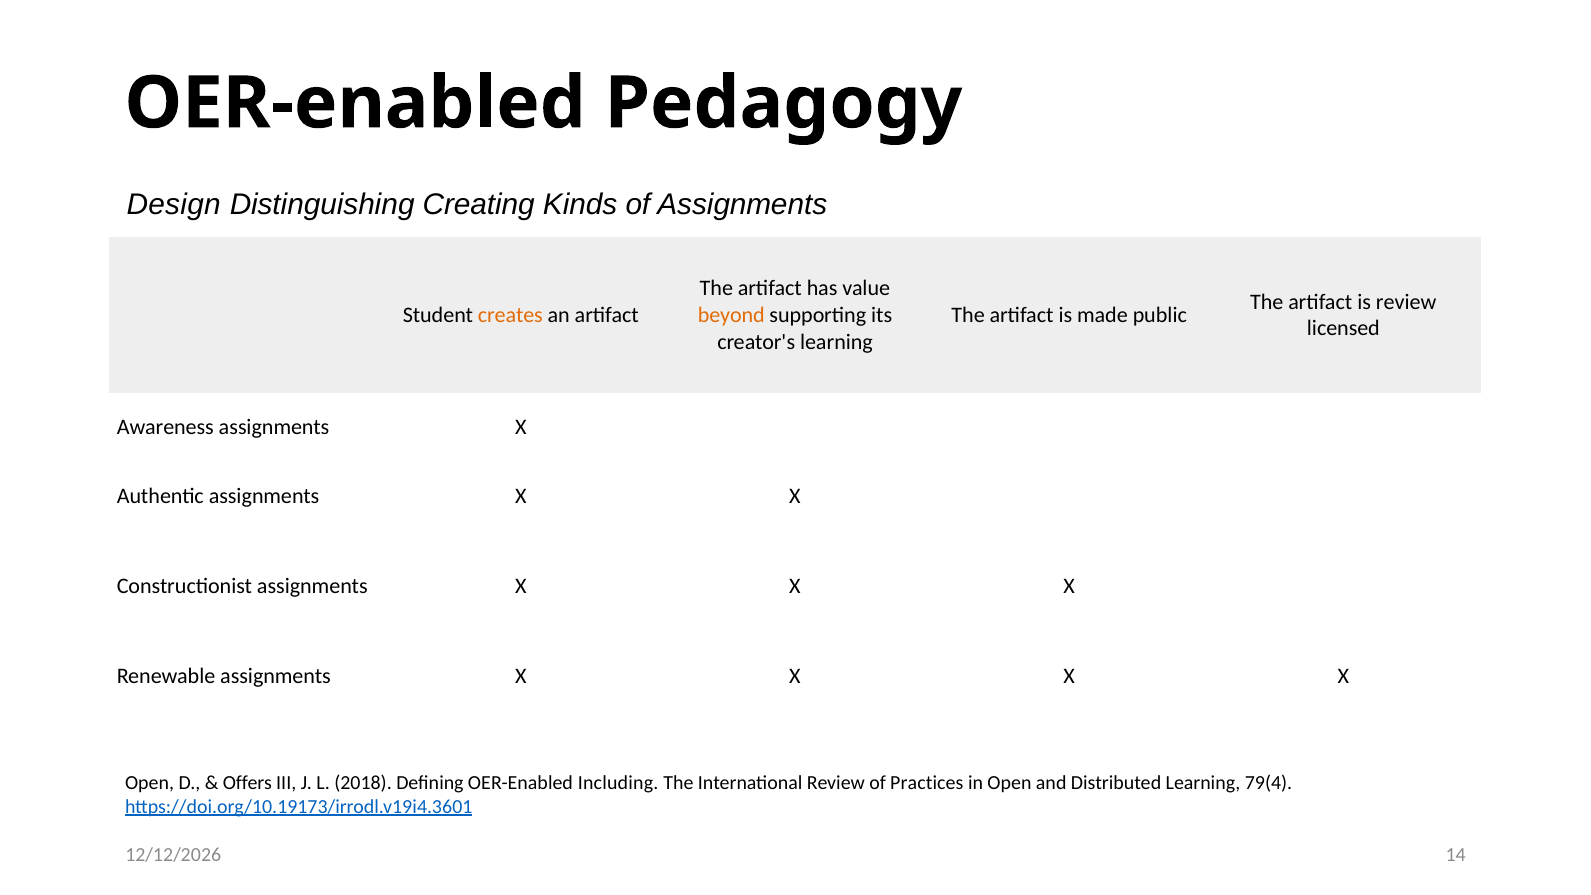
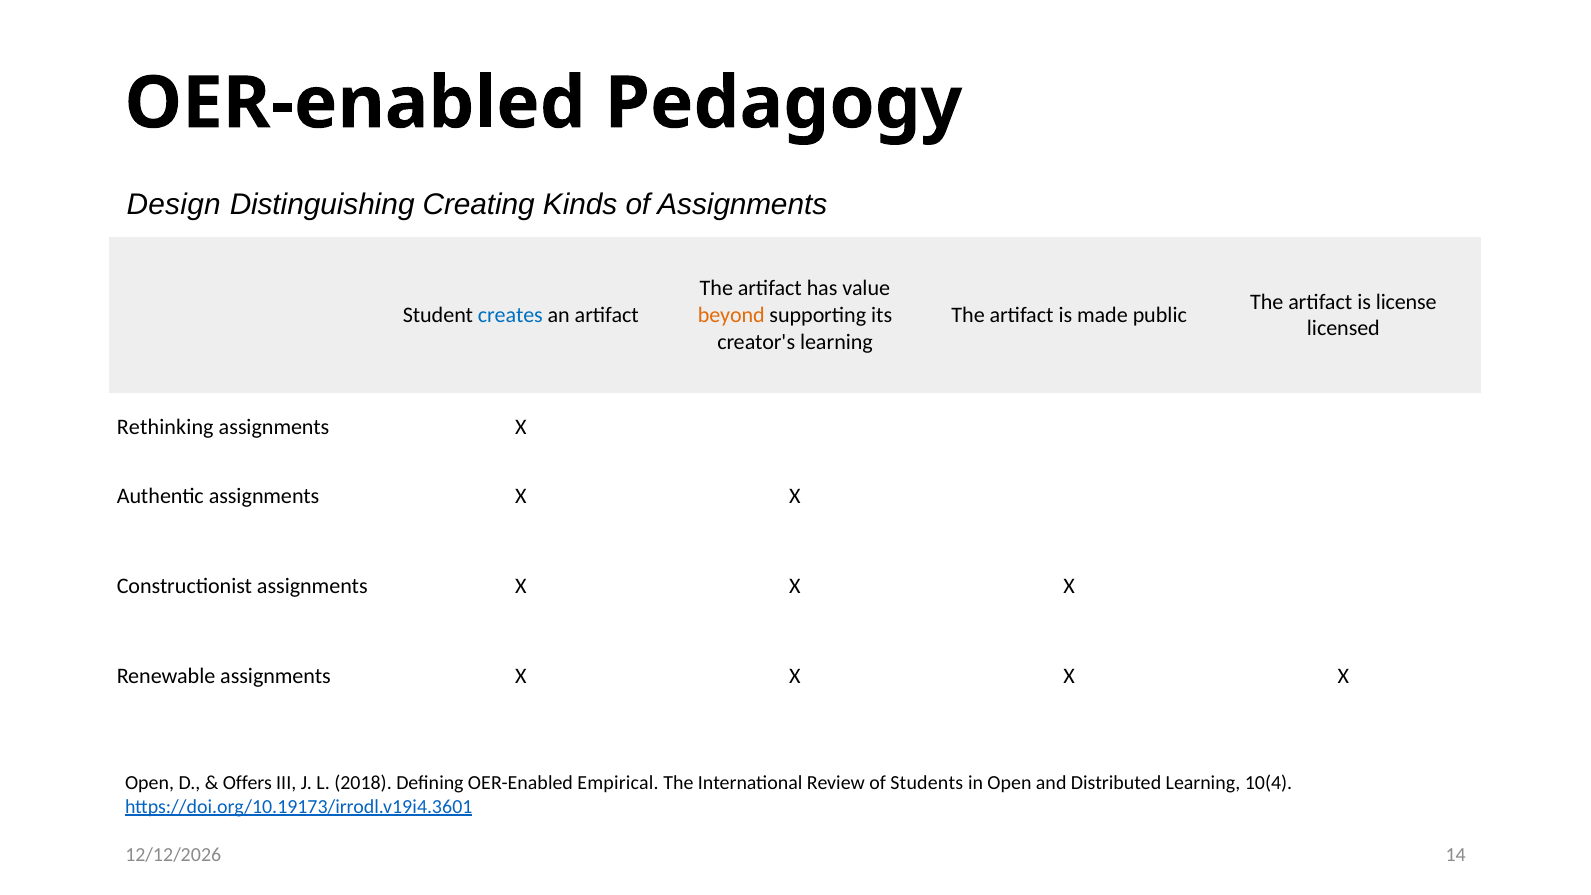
is review: review -> license
creates colour: orange -> blue
Awareness: Awareness -> Rethinking
Including: Including -> Empirical
Practices: Practices -> Students
79(4: 79(4 -> 10(4
